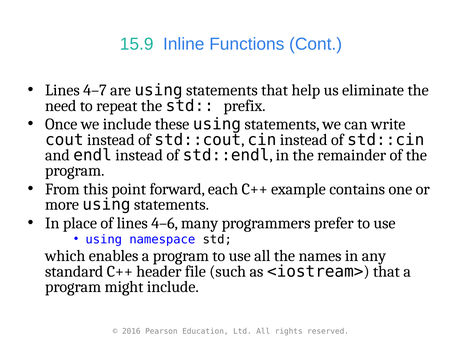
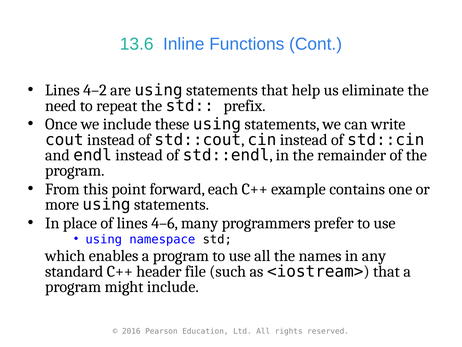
15.9: 15.9 -> 13.6
4–7: 4–7 -> 4–2
